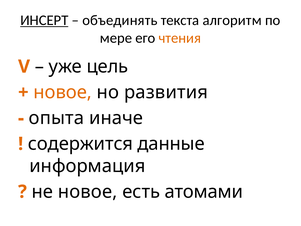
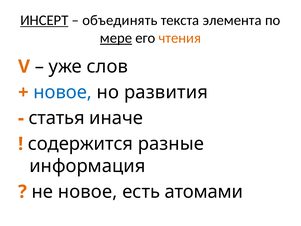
алгоритм: алгоритм -> элемента
мере underline: none -> present
цель: цель -> слов
новое at (63, 92) colour: orange -> blue
опыта: опыта -> статья
данные: данные -> разные
